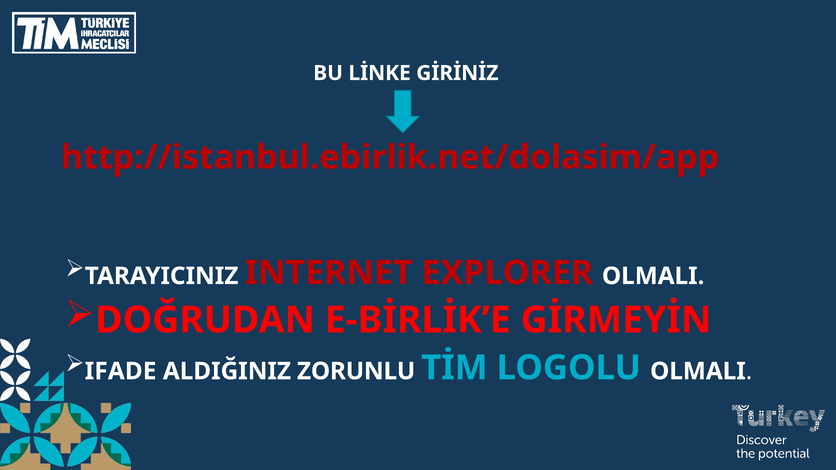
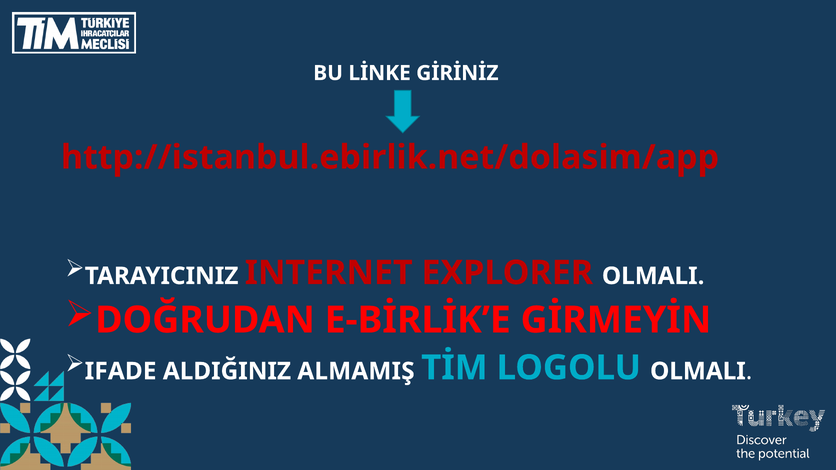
ZORUNLU: ZORUNLU -> ALMAMIŞ
